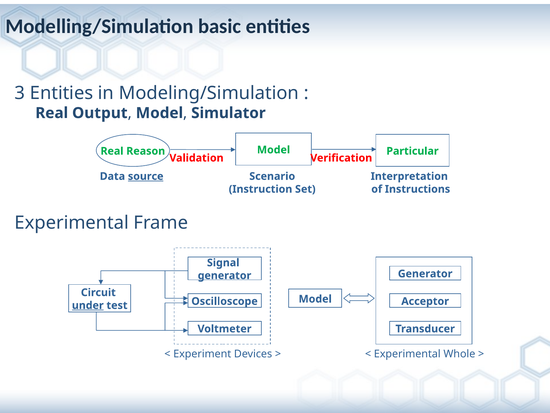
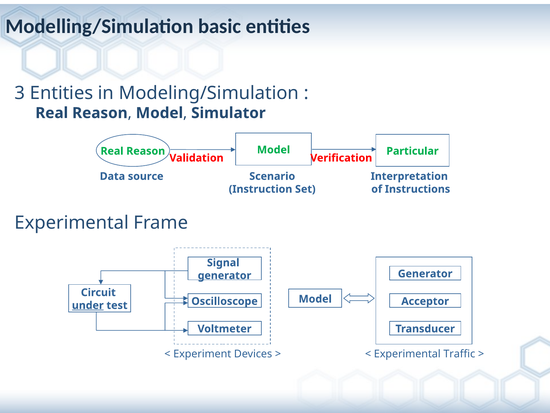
Output at (100, 113): Output -> Reason
source underline: present -> none
Whole: Whole -> Traffic
